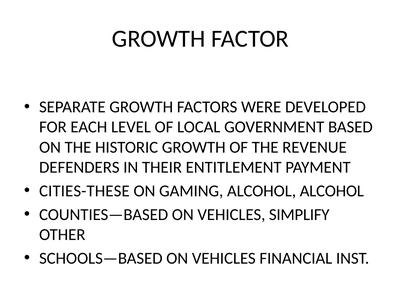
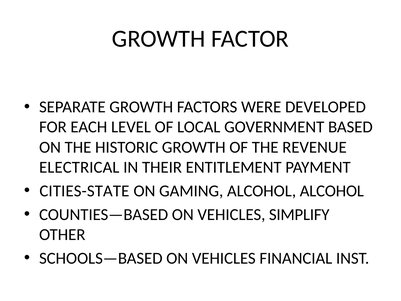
DEFENDERS: DEFENDERS -> ELECTRICAL
CITIES-THESE: CITIES-THESE -> CITIES-STATE
